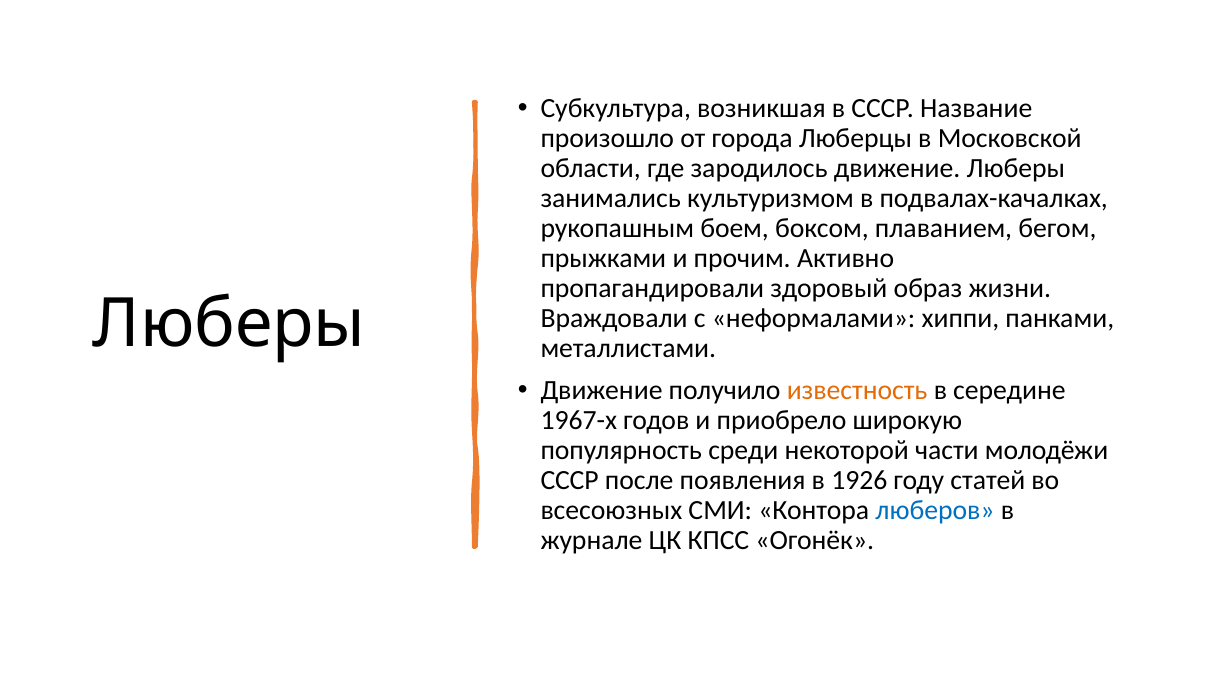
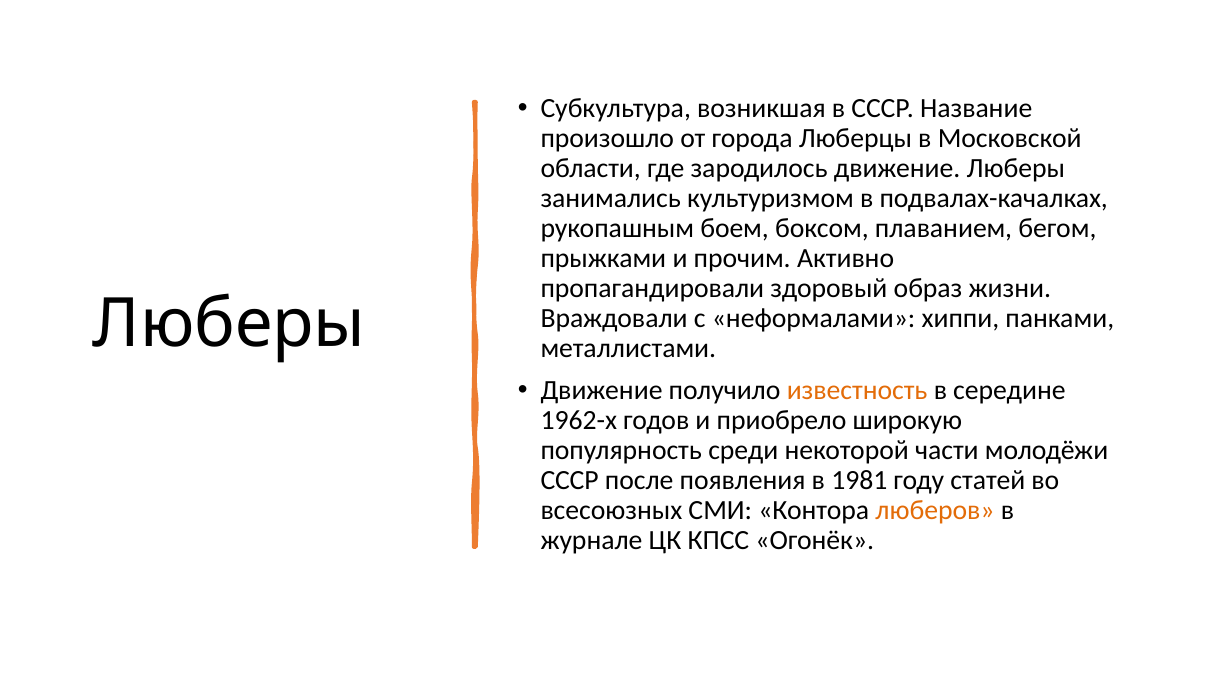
1967-х: 1967-х -> 1962-х
1926: 1926 -> 1981
люберов colour: blue -> orange
